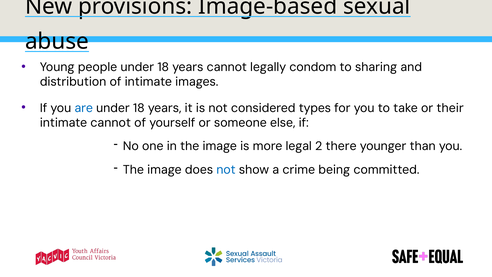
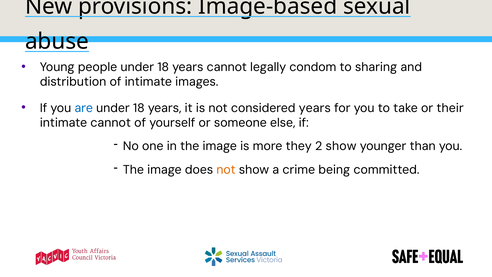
considered types: types -> years
legal: legal -> they
2 there: there -> show
not at (226, 170) colour: blue -> orange
